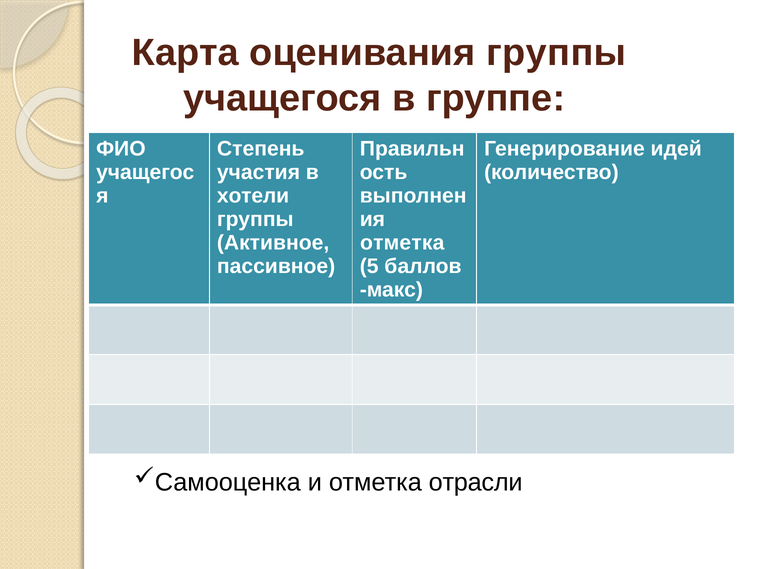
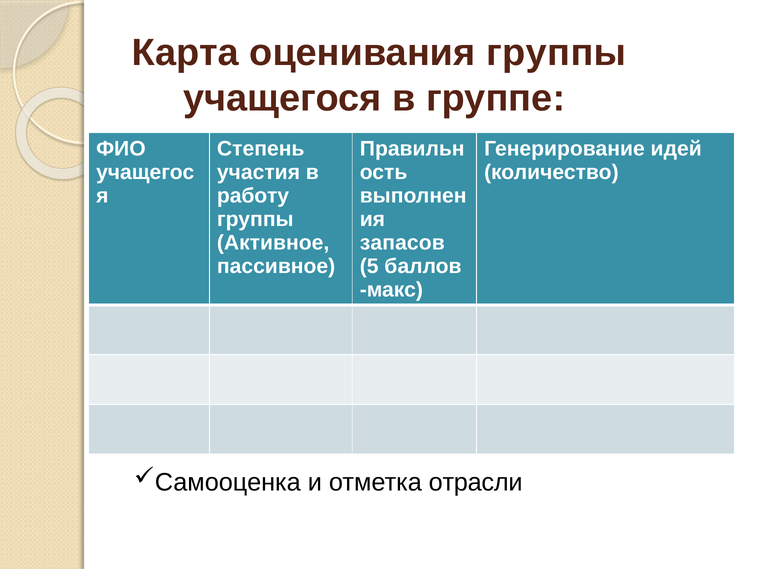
хотели: хотели -> работу
отметка at (402, 243): отметка -> запасов
